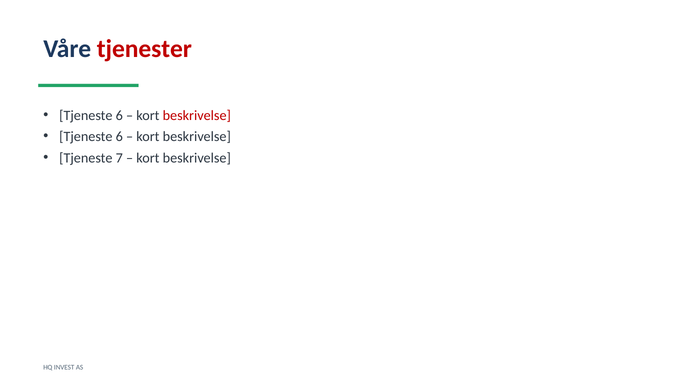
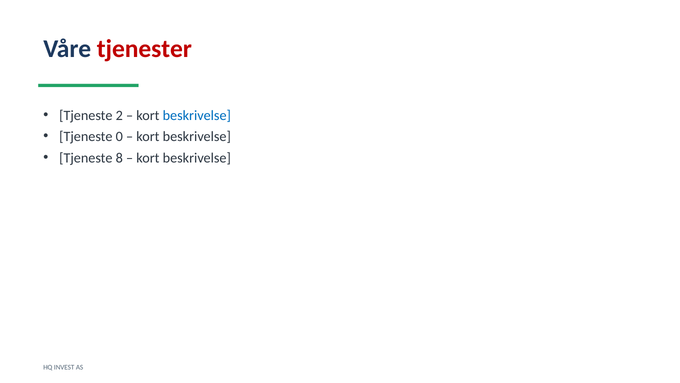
6 at (119, 115): 6 -> 2
beskrivelse at (197, 115) colour: red -> blue
6 at (119, 136): 6 -> 0
7: 7 -> 8
